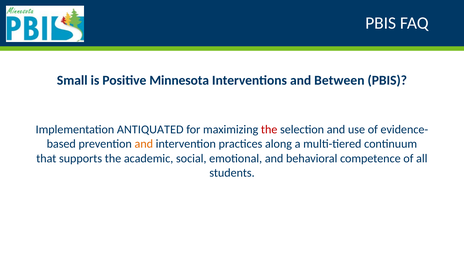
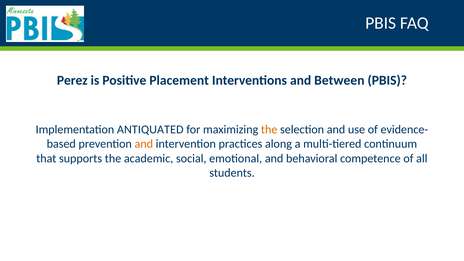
Small: Small -> Perez
Minnesota: Minnesota -> Placement
the at (269, 129) colour: red -> orange
